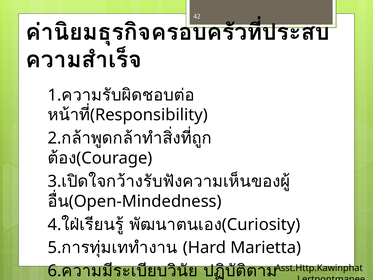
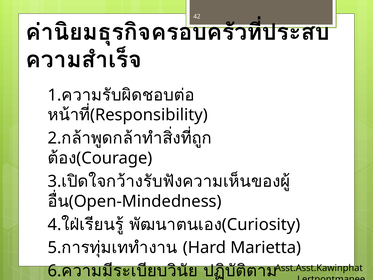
Asst.Http.Kawinphat: Asst.Http.Kawinphat -> Asst.Asst.Kawinphat
